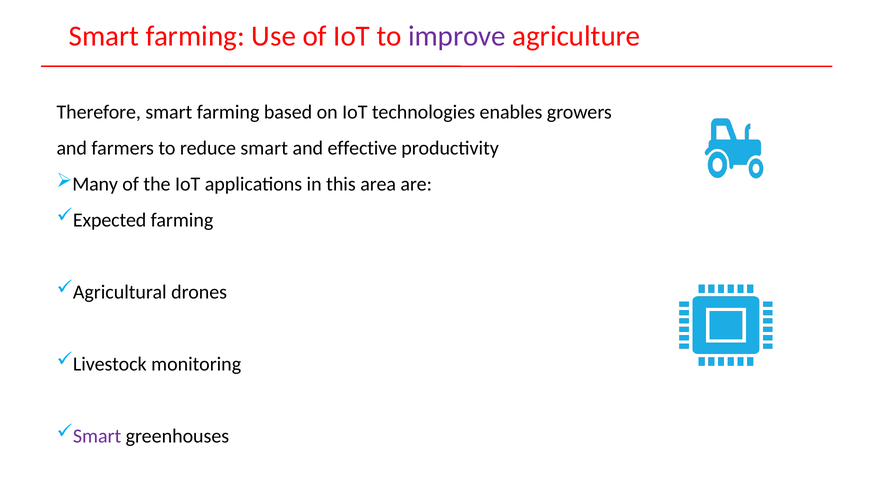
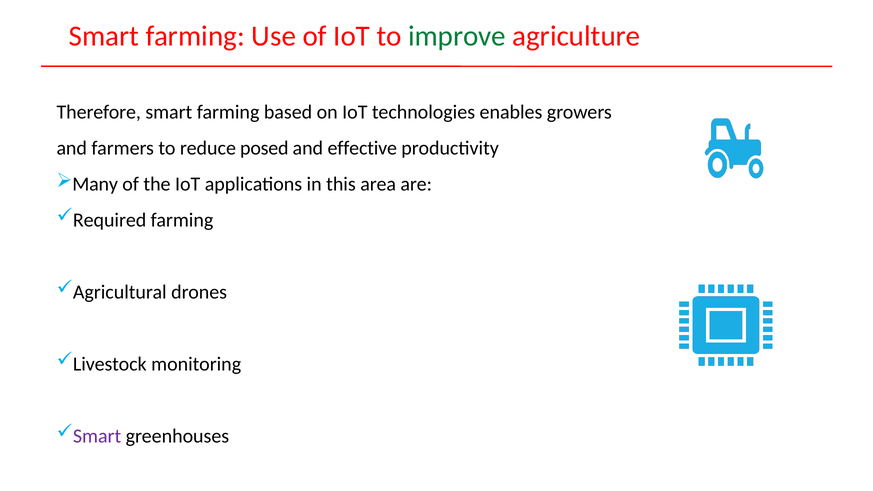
improve colour: purple -> green
reduce smart: smart -> posed
Expected: Expected -> Required
